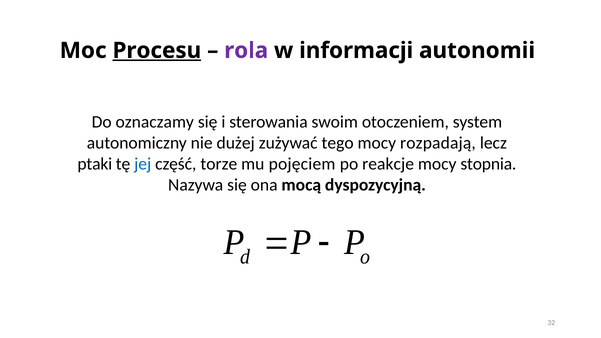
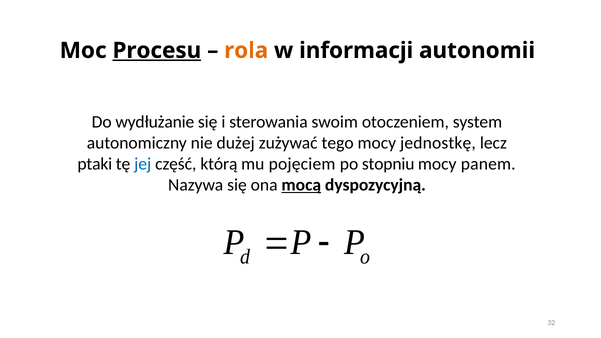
rola colour: purple -> orange
oznaczamy: oznaczamy -> wydłużanie
rozpadają: rozpadają -> jednostkę
torze: torze -> którą
reakcje: reakcje -> stopniu
stopnia: stopnia -> panem
mocą underline: none -> present
